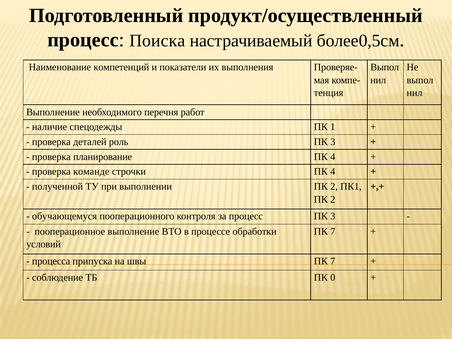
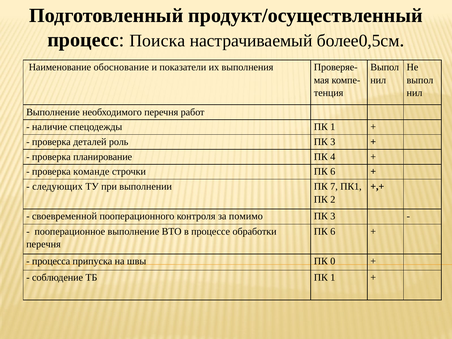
компетенций: компетенций -> обоснование
строчки ПК 4: 4 -> 6
полученной: полученной -> следующих
выполнении ПК 2: 2 -> 7
обучающемуся: обучающемуся -> своевременной
за процесс: процесс -> помимо
7 at (333, 231): 7 -> 6
условий at (44, 244): условий -> перечня
швы ПК 7: 7 -> 0
ТБ ПК 0: 0 -> 1
